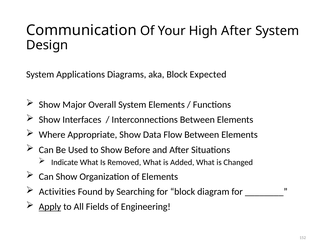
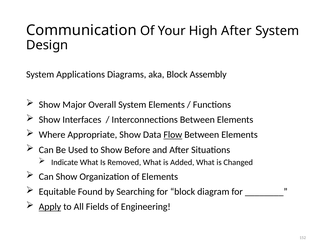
Expected: Expected -> Assembly
Flow underline: none -> present
Activities: Activities -> Equitable
